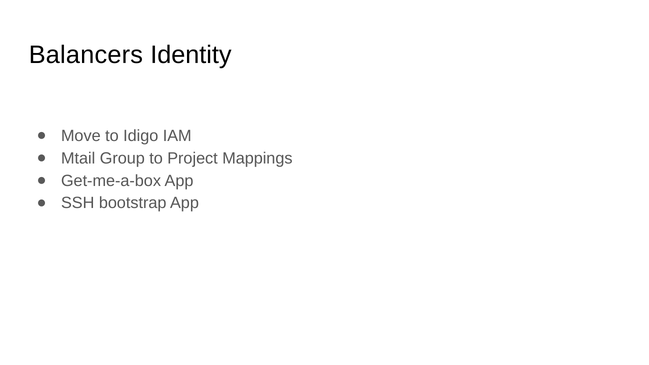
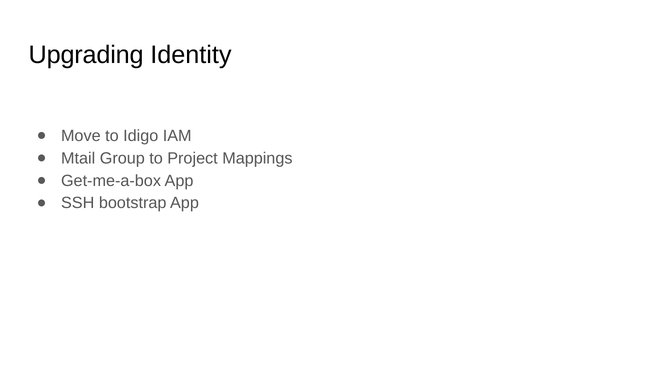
Balancers: Balancers -> Upgrading
